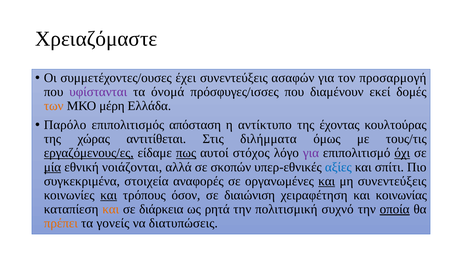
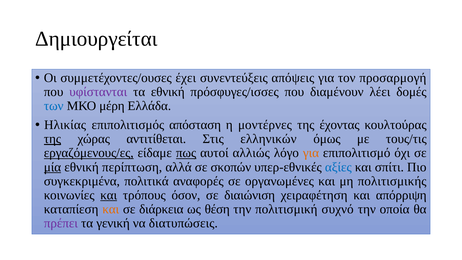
Χρειαζόμαστε: Χρειαζόμαστε -> Δημιουργείται
ασαφών: ασαφών -> απόψεις
τα όνομά: όνομά -> εθνική
εκεί: εκεί -> λέει
των colour: orange -> blue
Παρόλο: Παρόλο -> Ηλικίας
αντίκτυπο: αντίκτυπο -> μοντέρνες
της at (52, 139) underline: none -> present
διλήμματα: διλήμματα -> ελληνικών
στόχος: στόχος -> αλλιώς
για at (311, 153) colour: purple -> orange
όχι underline: present -> none
νοιάζονται: νοιάζονται -> περίπτωση
στοιχεία: στοιχεία -> πολιτικά
και at (327, 181) underline: present -> none
μη συνεντεύξεις: συνεντεύξεις -> πολιτισμικής
κοινωνίας: κοινωνίας -> απόρριψη
ρητά: ρητά -> θέση
οποία underline: present -> none
πρέπει colour: orange -> purple
γονείς: γονείς -> γενική
